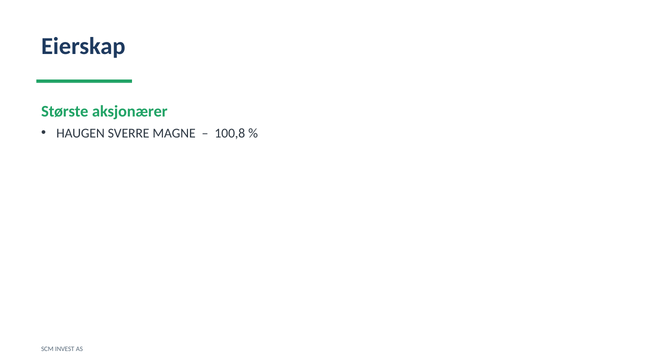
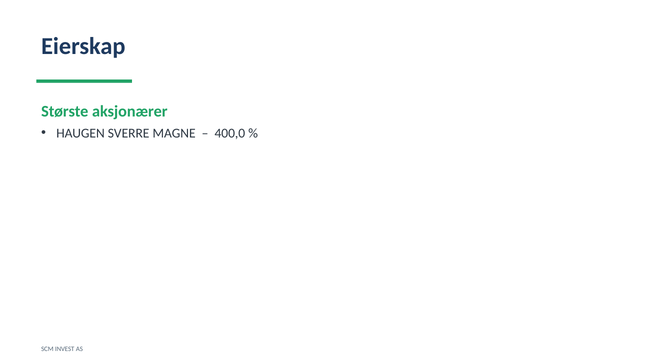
100,8: 100,8 -> 400,0
